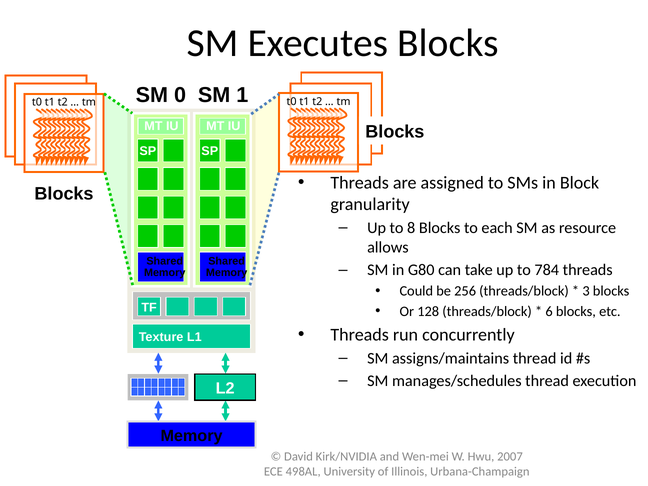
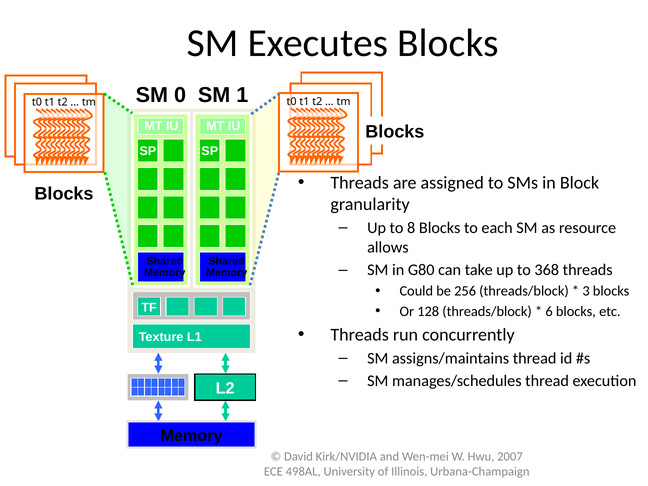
784: 784 -> 368
